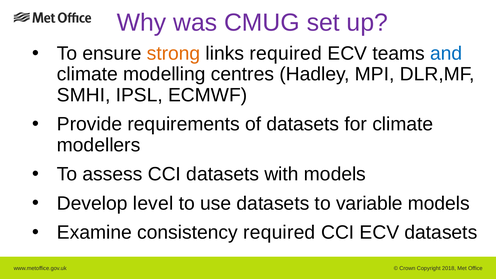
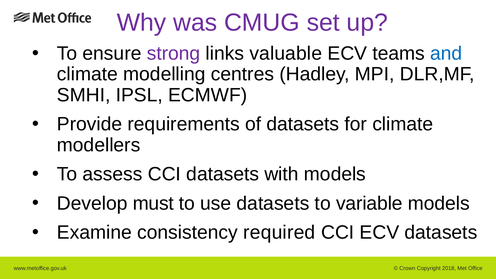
strong colour: orange -> purple
links required: required -> valuable
level: level -> must
